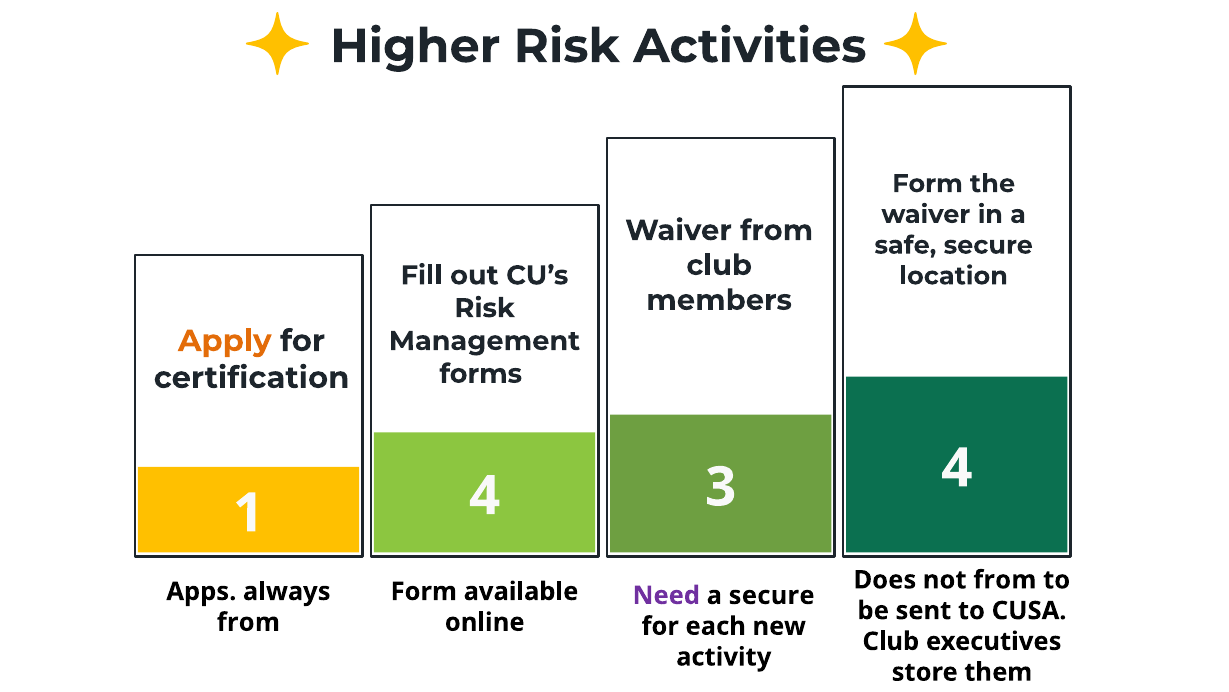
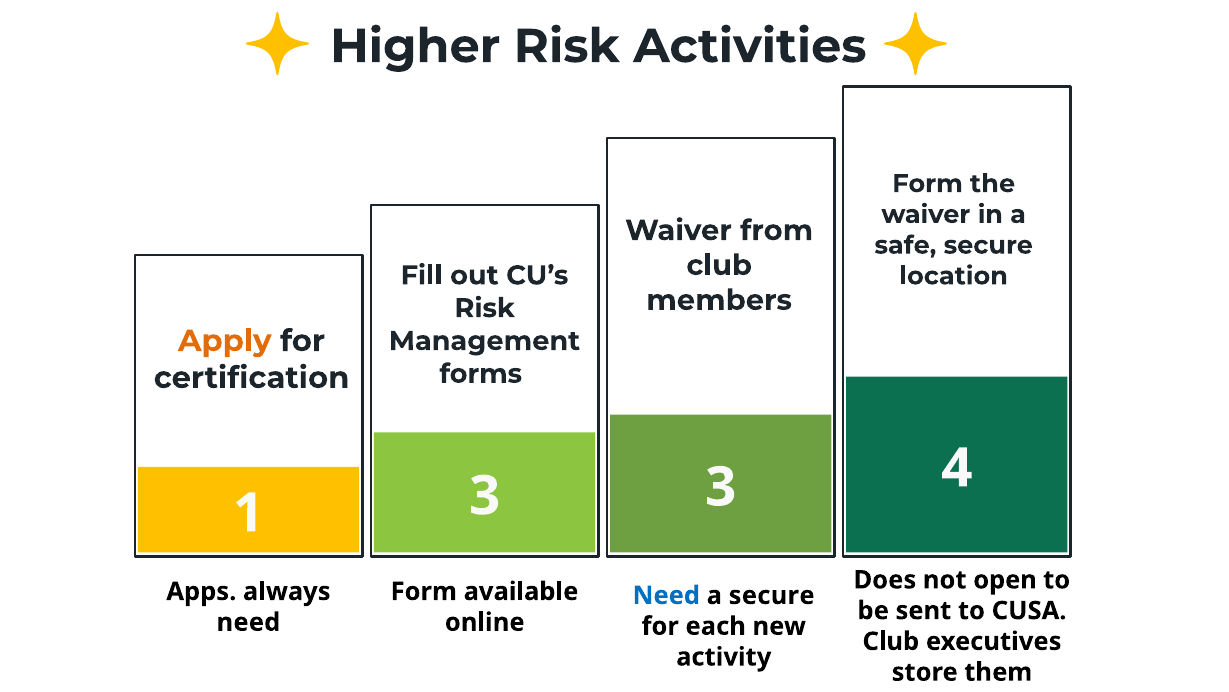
1 4: 4 -> 3
not from: from -> open
Need at (666, 595) colour: purple -> blue
from at (248, 622): from -> need
